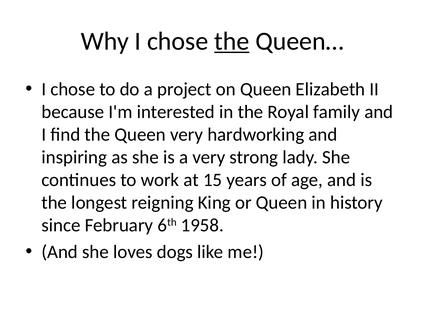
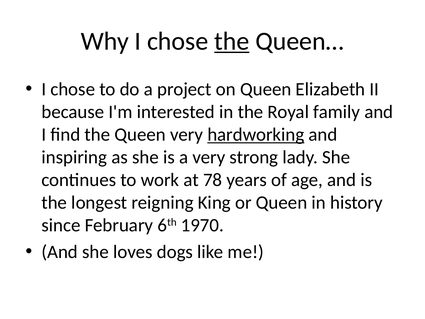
hardworking underline: none -> present
15: 15 -> 78
1958: 1958 -> 1970
